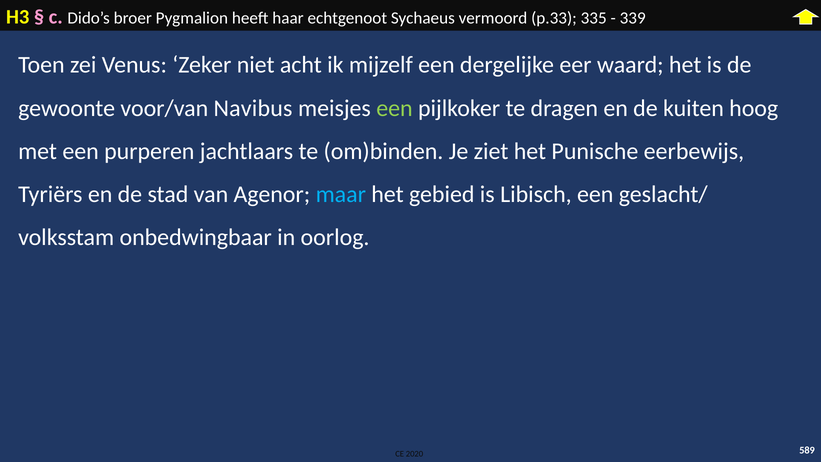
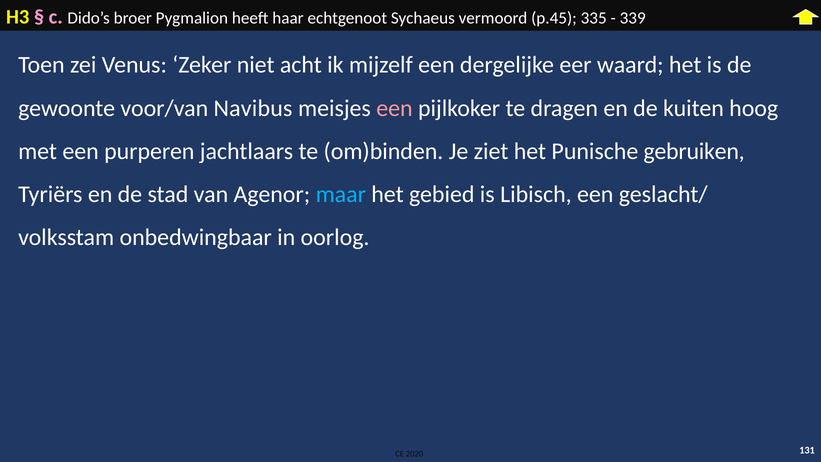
p.33: p.33 -> p.45
een at (394, 108) colour: light green -> pink
eerbewijs: eerbewijs -> gebruiken
589: 589 -> 131
